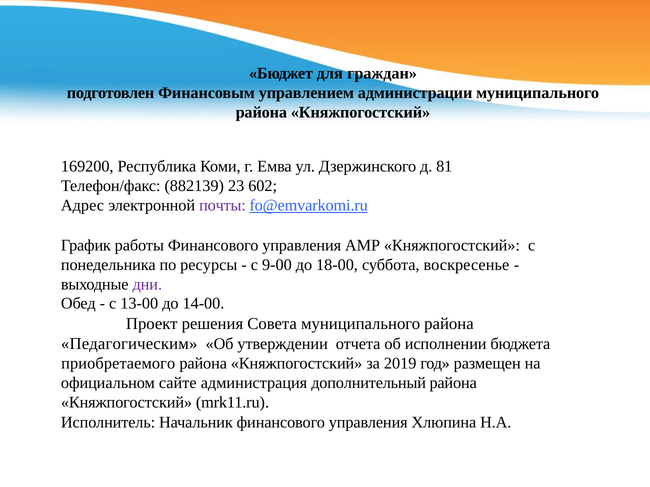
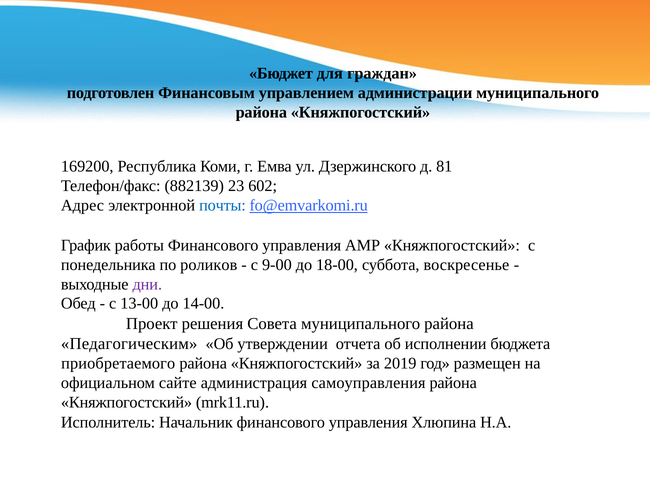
почты colour: purple -> blue
ресурсы: ресурсы -> роликов
дополнительный: дополнительный -> самоуправления
